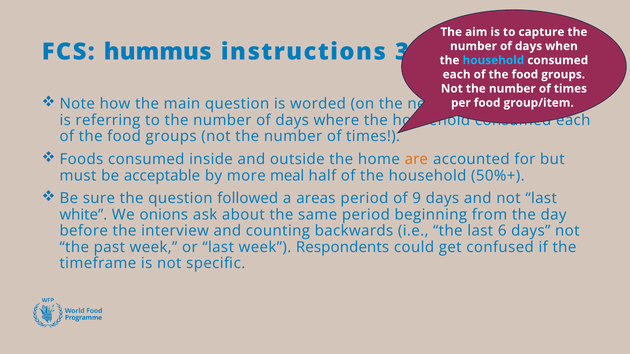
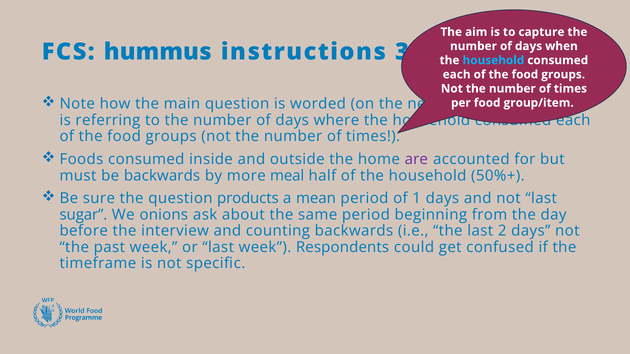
are colour: orange -> purple
be acceptable: acceptable -> backwards
followed: followed -> products
areas: areas -> mean
9: 9 -> 1
white: white -> sugar
6: 6 -> 2
